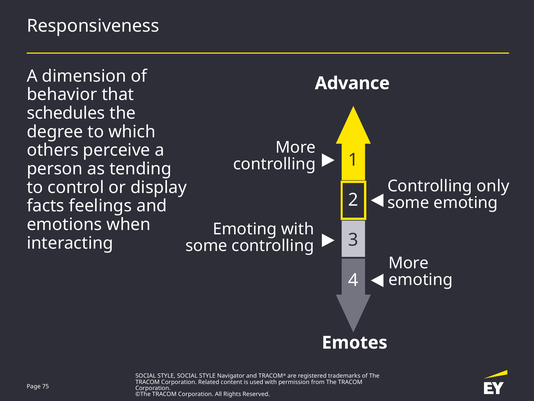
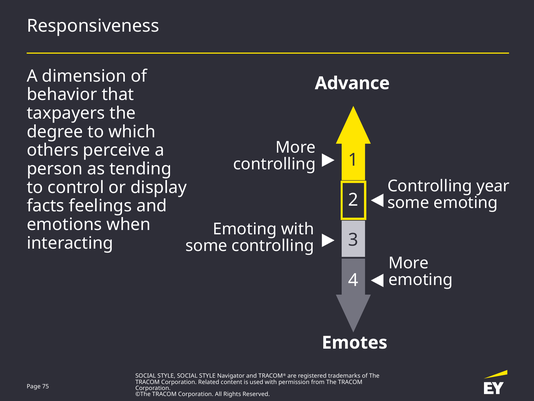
schedules: schedules -> taxpayers
only: only -> year
